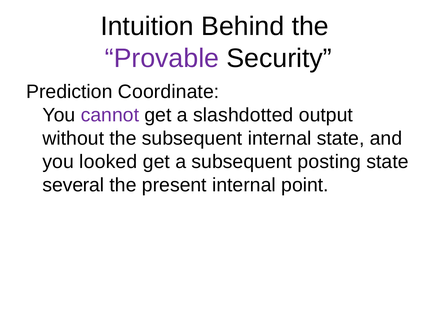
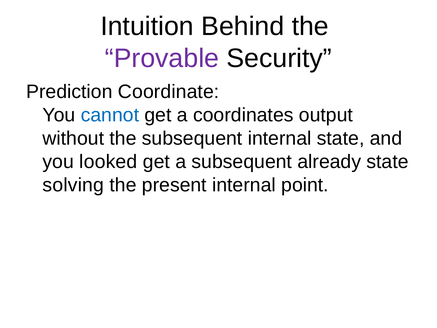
cannot colour: purple -> blue
slashdotted: slashdotted -> coordinates
posting: posting -> already
several: several -> solving
